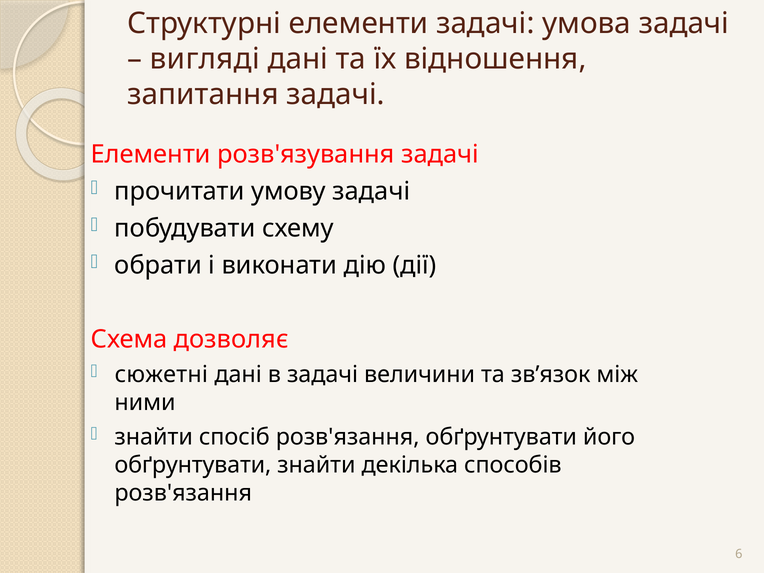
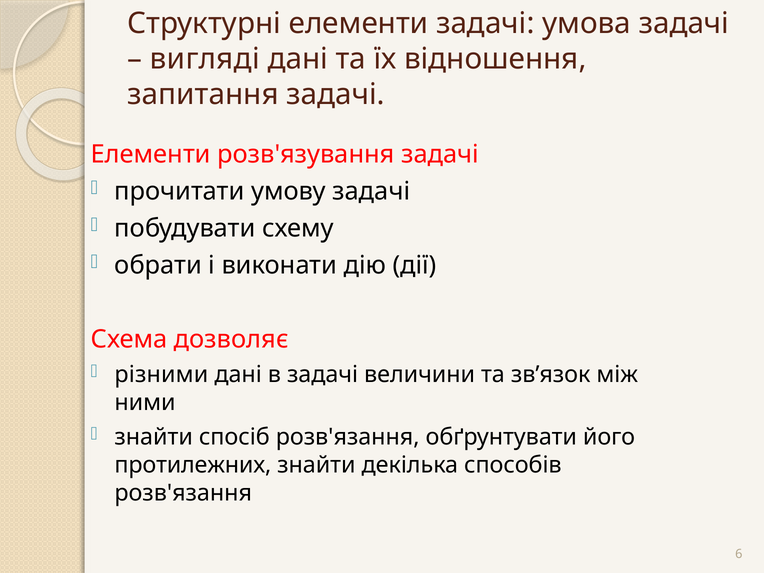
сюжетні: сюжетні -> різними
обґрунтувати at (193, 465): обґрунтувати -> протилежних
